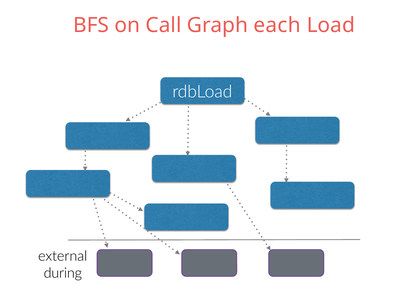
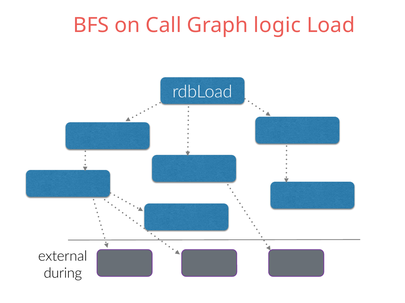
each: each -> logic
